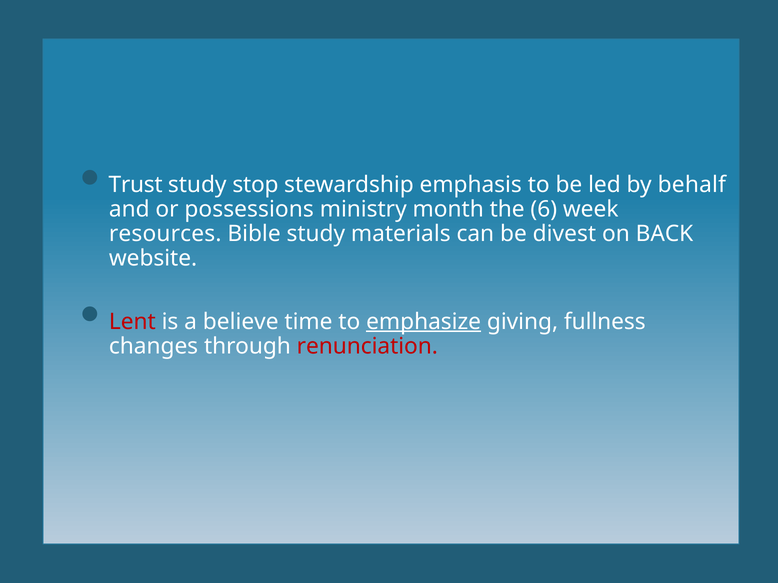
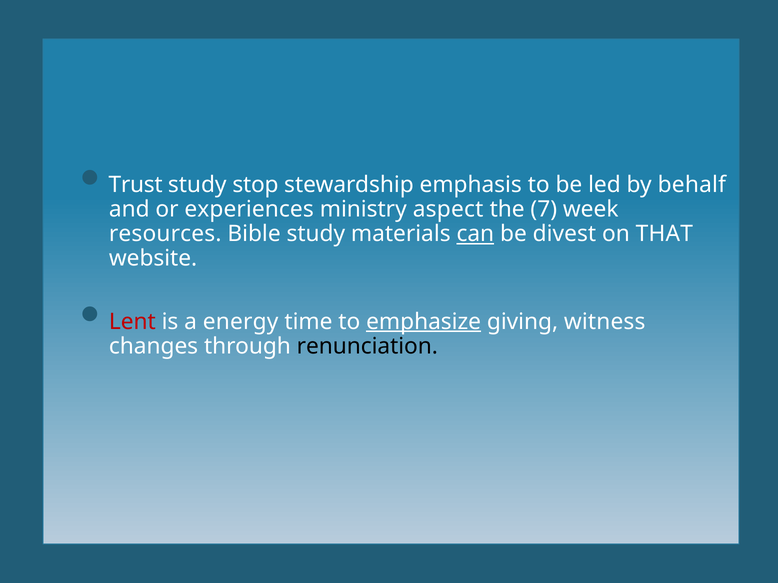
possessions: possessions -> experiences
month: month -> aspect
6: 6 -> 7
can underline: none -> present
BACK: BACK -> THAT
believe: believe -> energy
fullness: fullness -> witness
renunciation colour: red -> black
